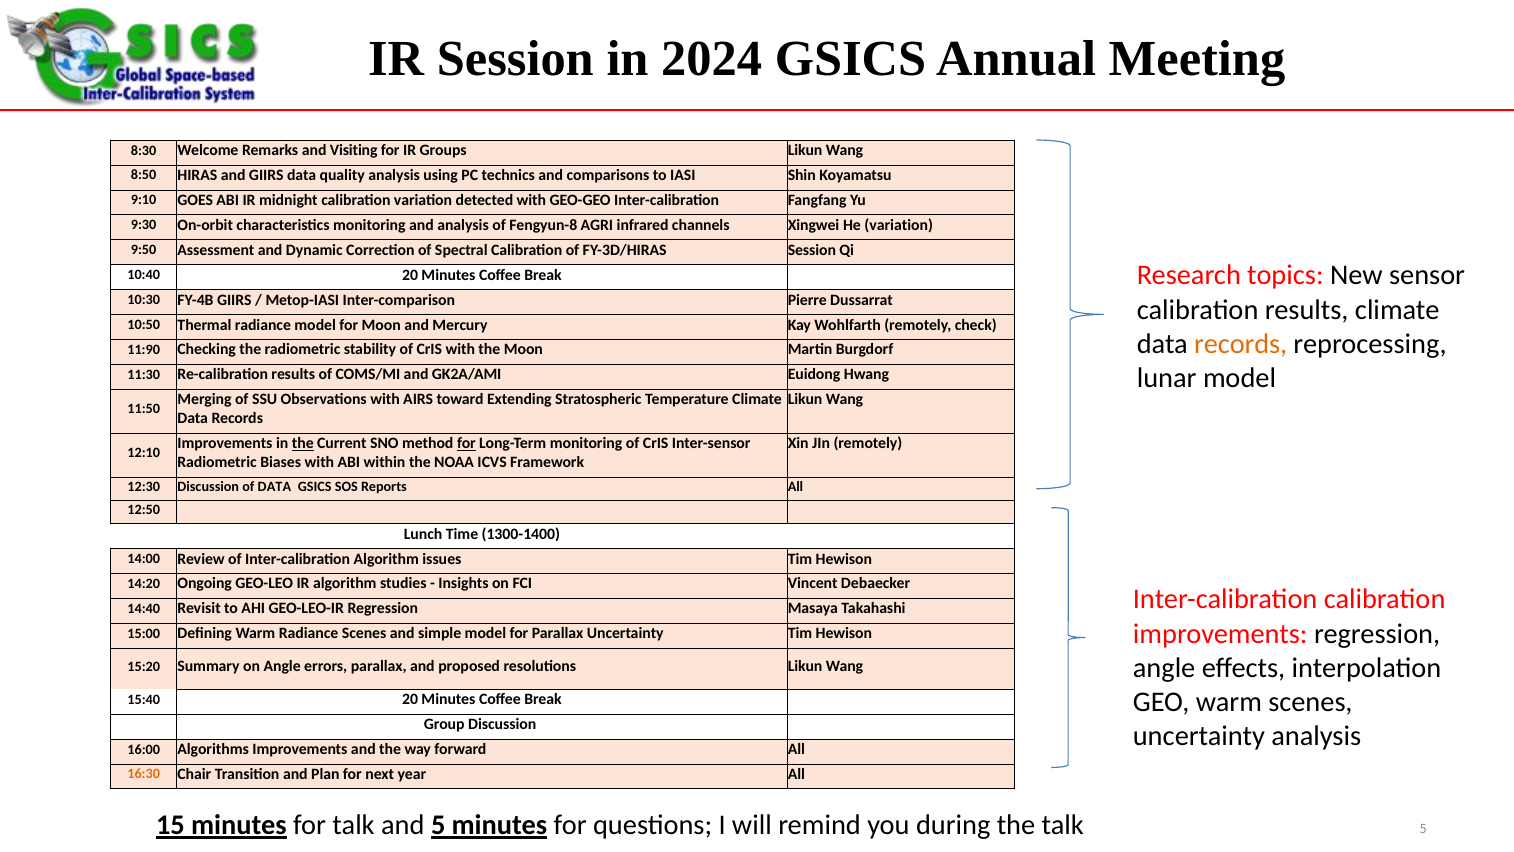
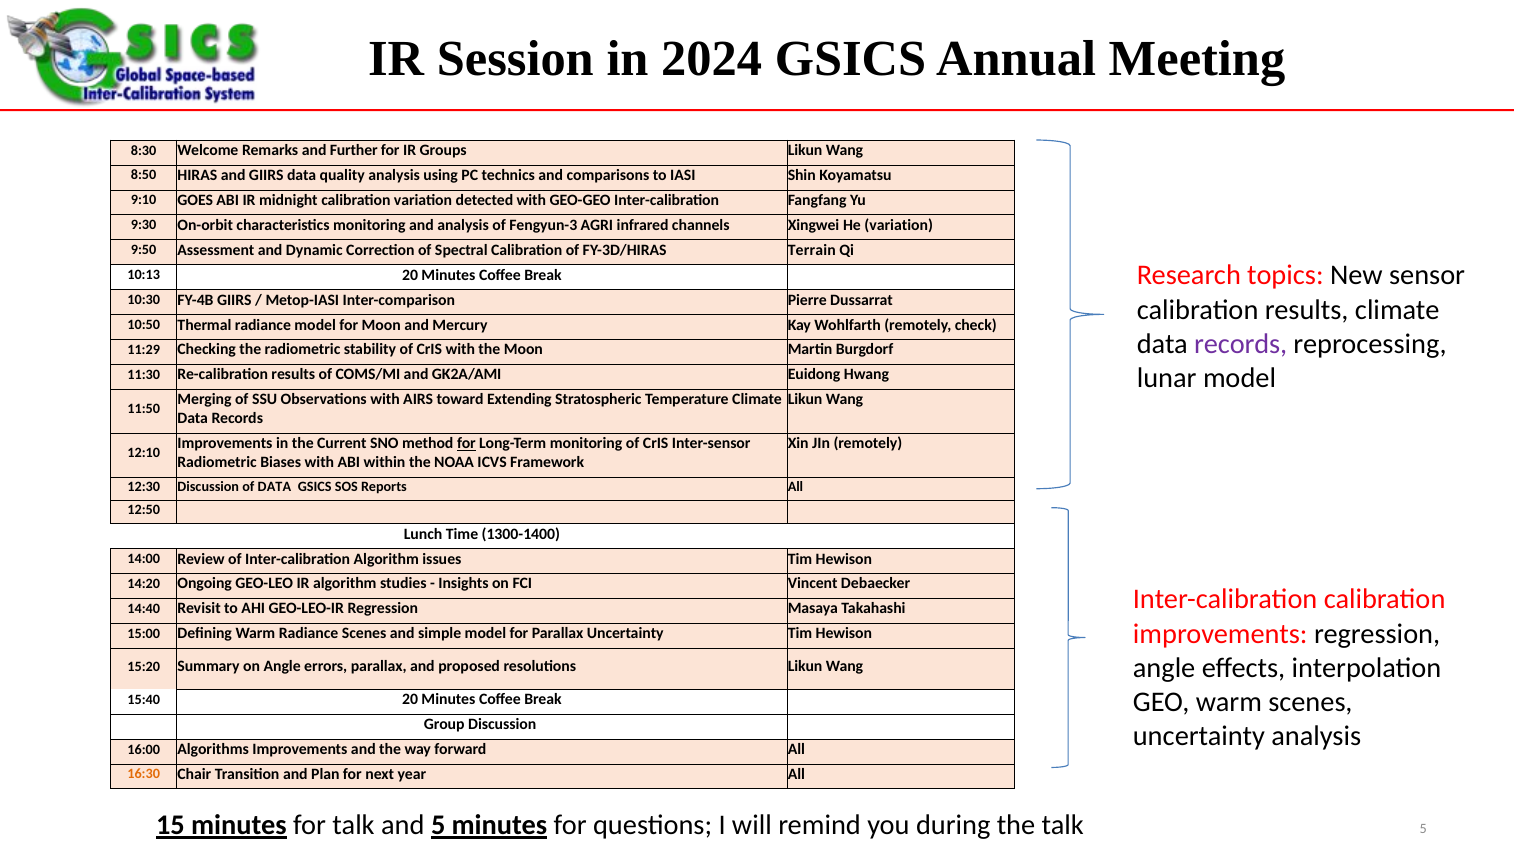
Visiting: Visiting -> Further
Fengyun-8: Fengyun-8 -> Fengyun-3
FY-3D/HIRAS Session: Session -> Terrain
10:40: 10:40 -> 10:13
records at (1241, 344) colour: orange -> purple
11:90: 11:90 -> 11:29
the at (303, 443) underline: present -> none
